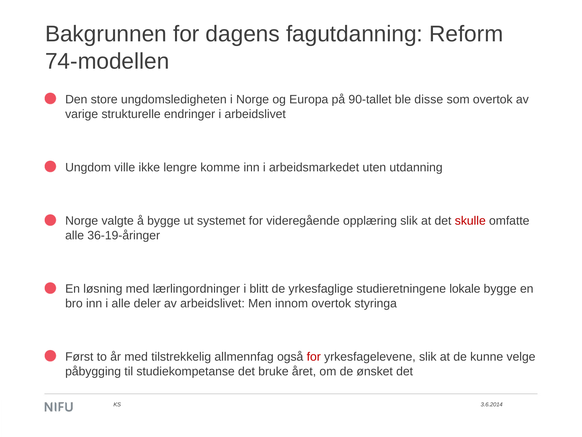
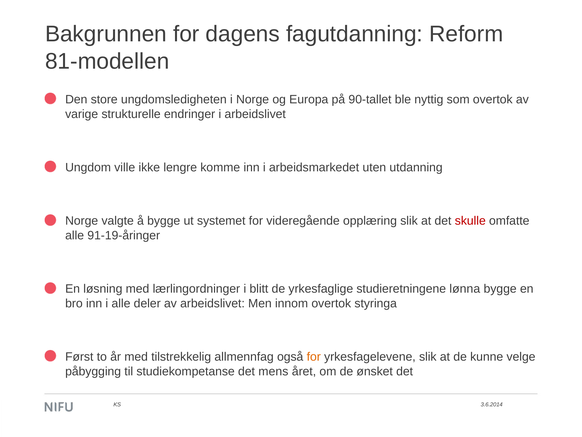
74-modellen: 74-modellen -> 81-modellen
disse: disse -> nyttig
36-19-åringer: 36-19-åringer -> 91-19-åringer
lokale: lokale -> lønna
for at (314, 356) colour: red -> orange
bruke: bruke -> mens
